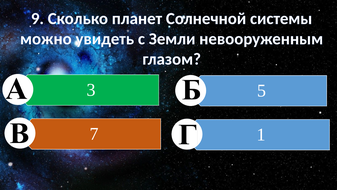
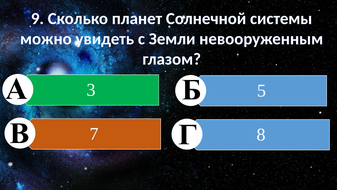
1: 1 -> 8
